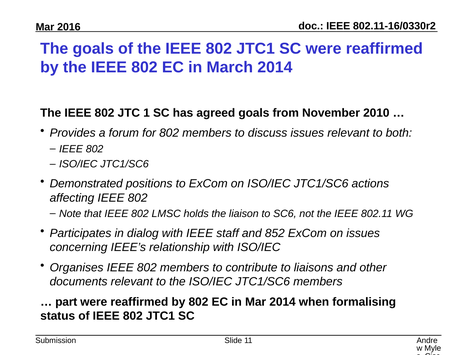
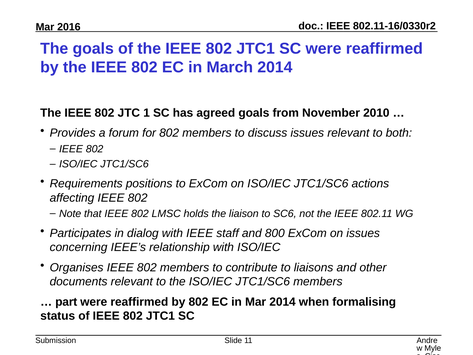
Demonstrated: Demonstrated -> Requirements
852: 852 -> 800
